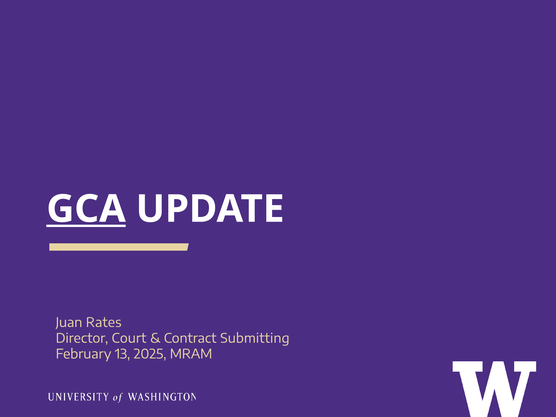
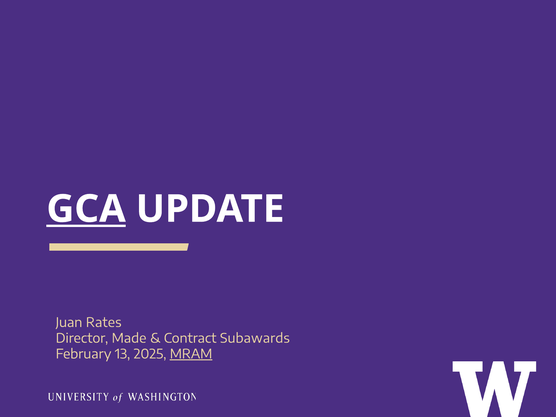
Court: Court -> Made
Submitting: Submitting -> Subawards
MRAM underline: none -> present
